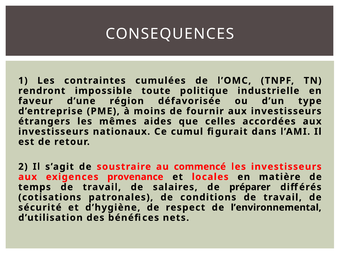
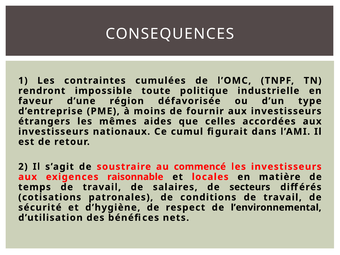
provenance: provenance -> raisonnable
préparer: préparer -> secteurs
